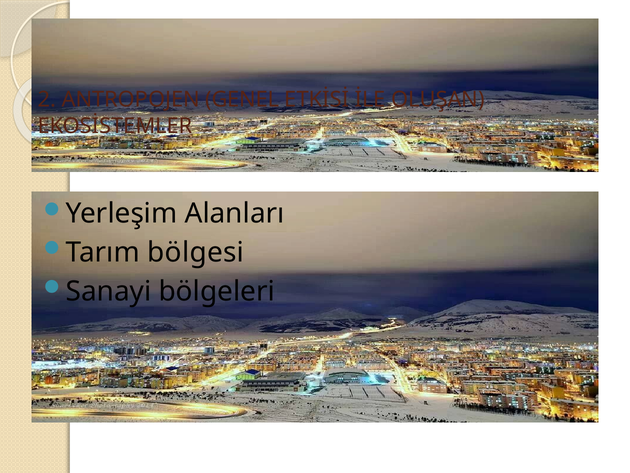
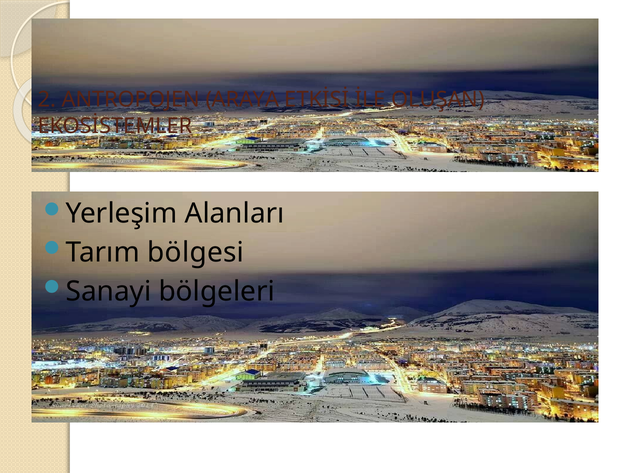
GENEL: GENEL -> ARAYA
